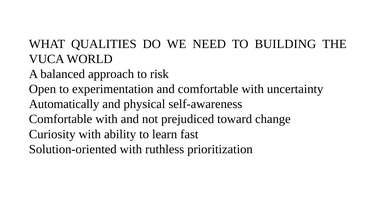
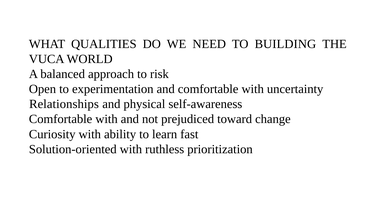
Automatically: Automatically -> Relationships
